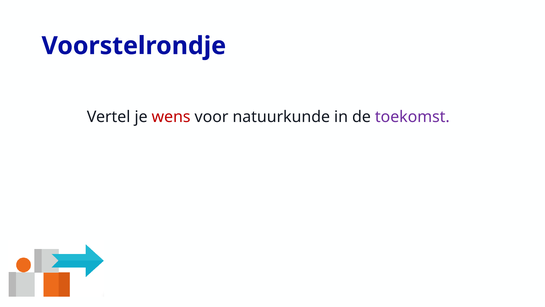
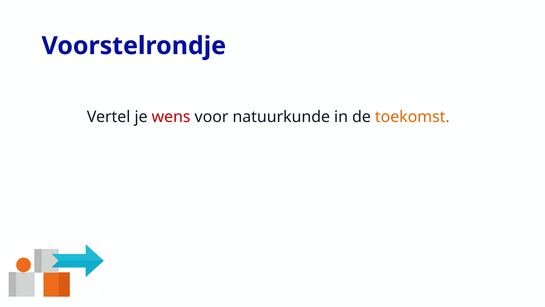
toekomst colour: purple -> orange
